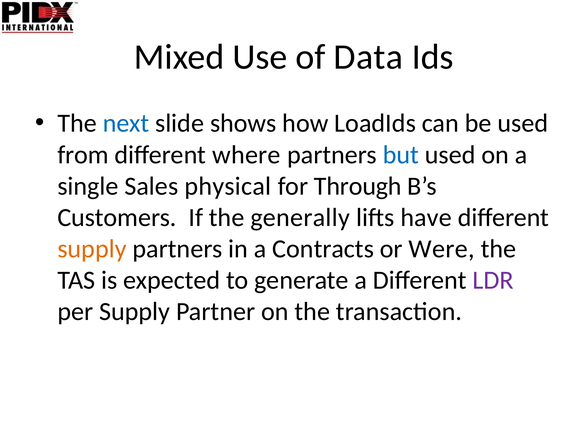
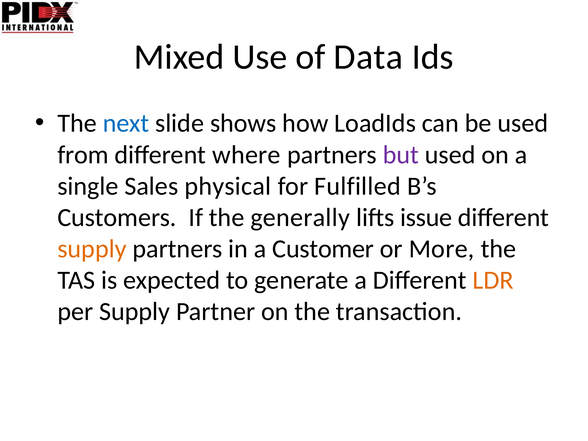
but colour: blue -> purple
Through: Through -> Fulfilled
have: have -> issue
Contracts: Contracts -> Customer
Were: Were -> More
LDR colour: purple -> orange
